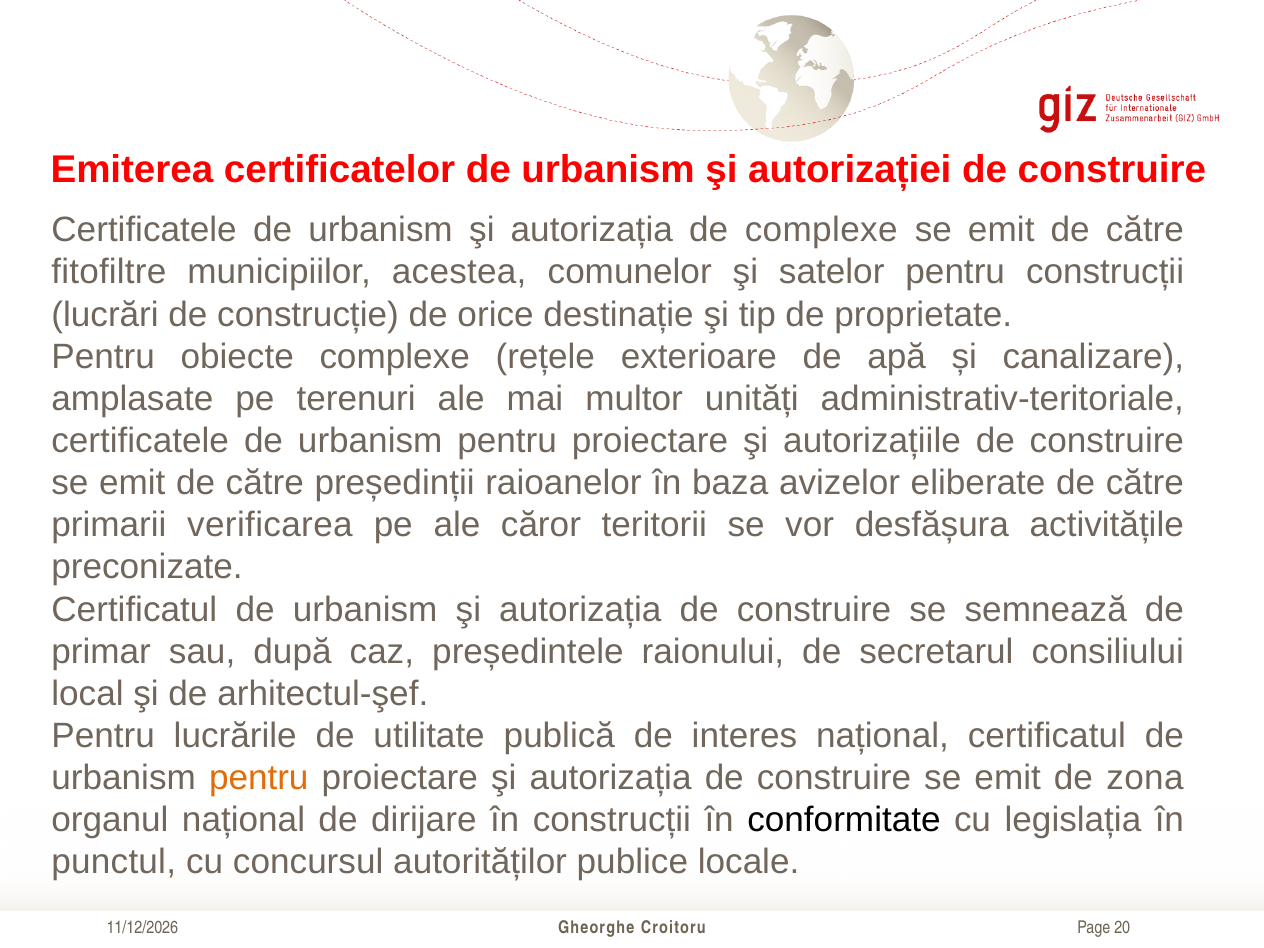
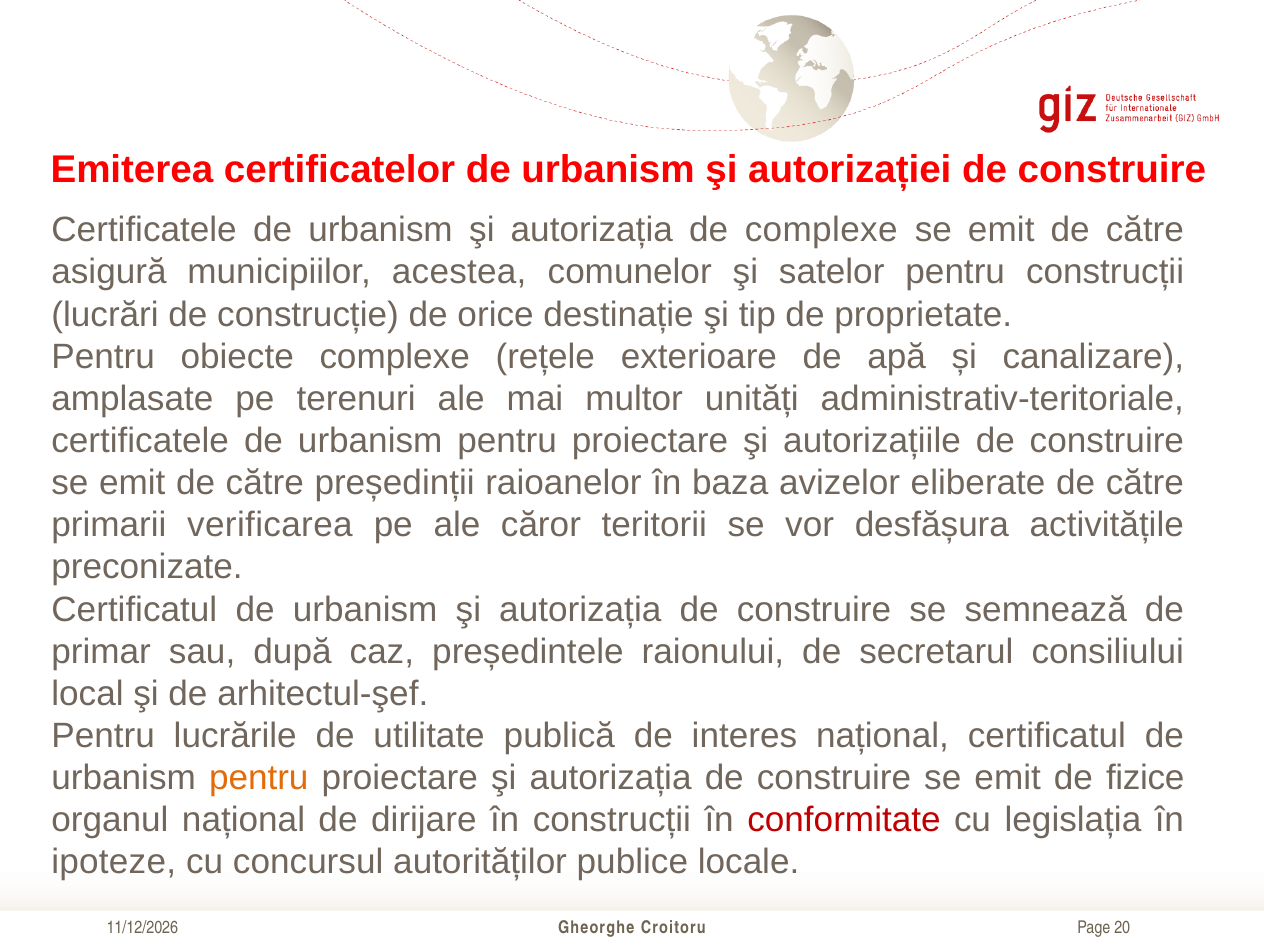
fitofiltre: fitofiltre -> asigură
zona: zona -> fizice
conformitate colour: black -> red
punctul: punctul -> ipoteze
